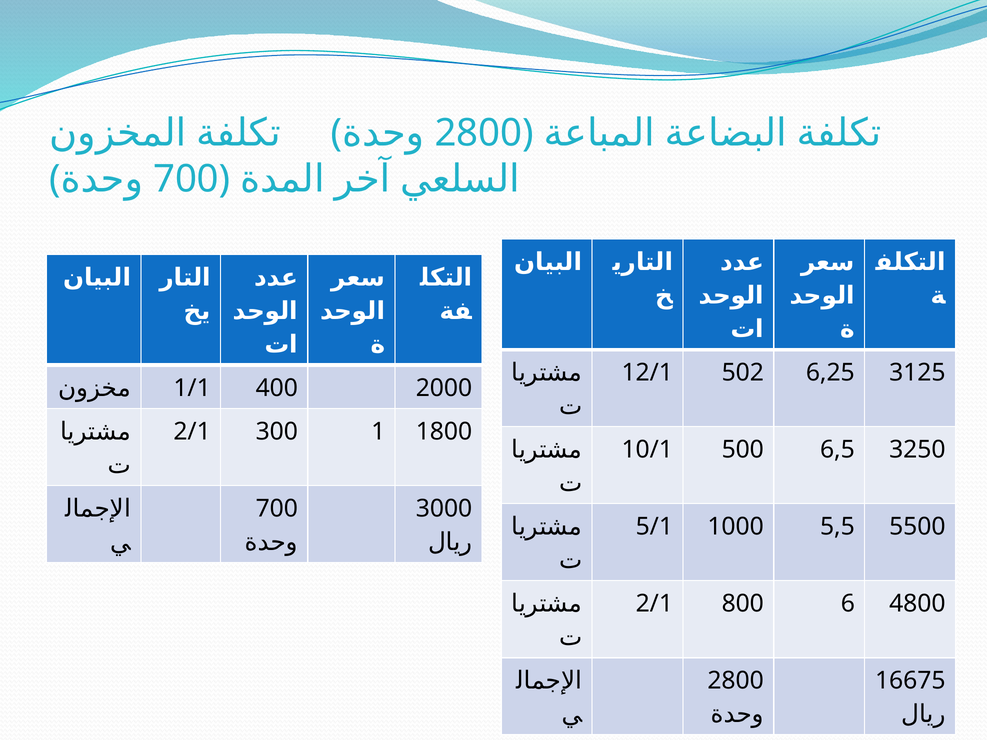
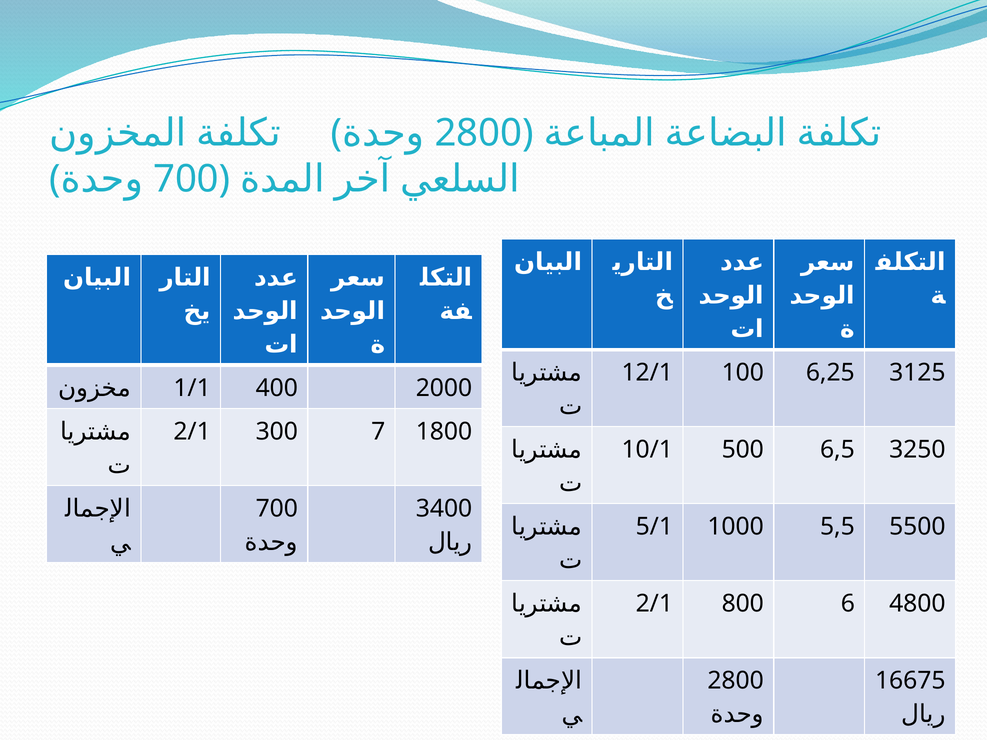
502: 502 -> 100
1: 1 -> 7
3000: 3000 -> 3400
